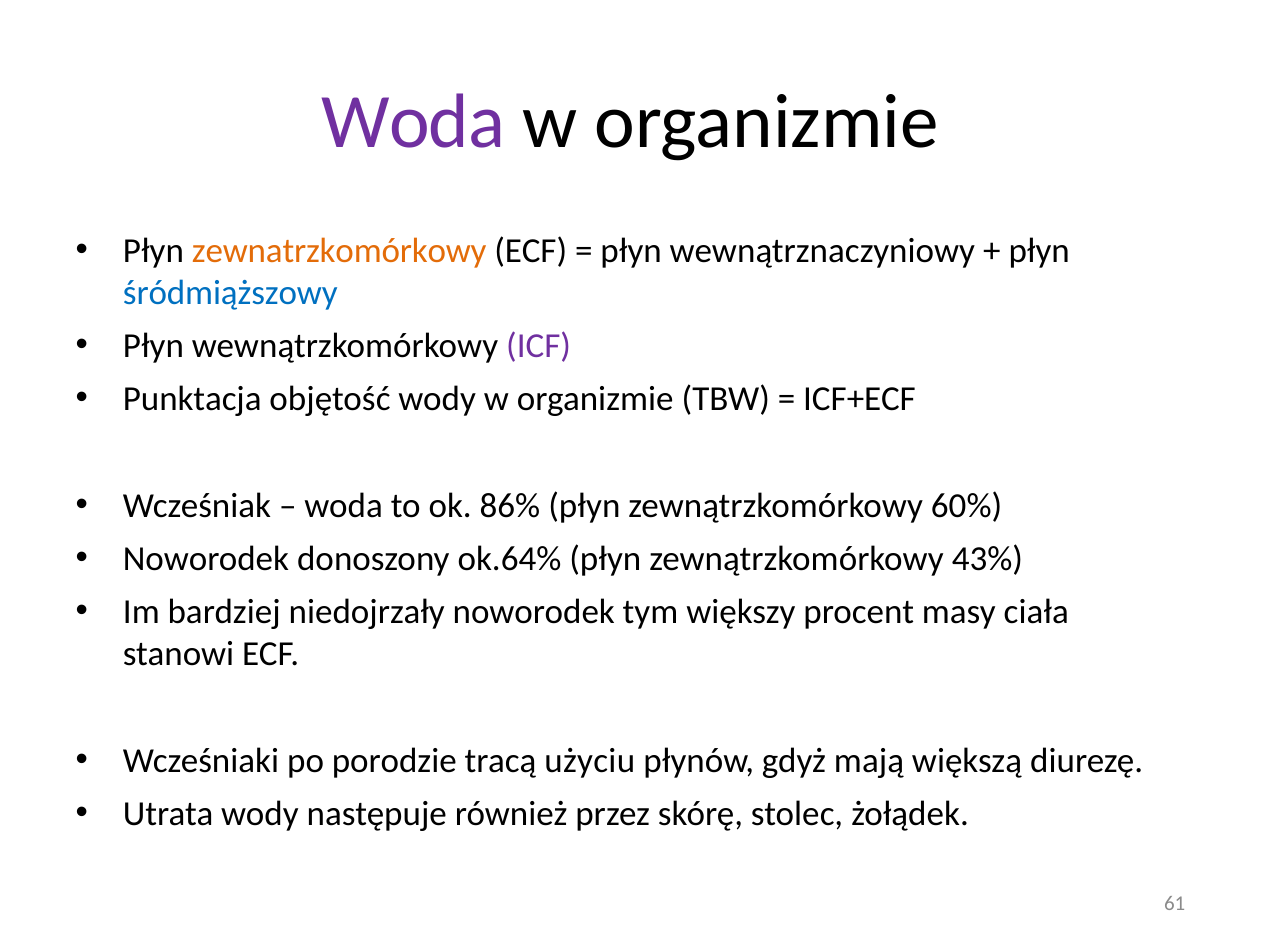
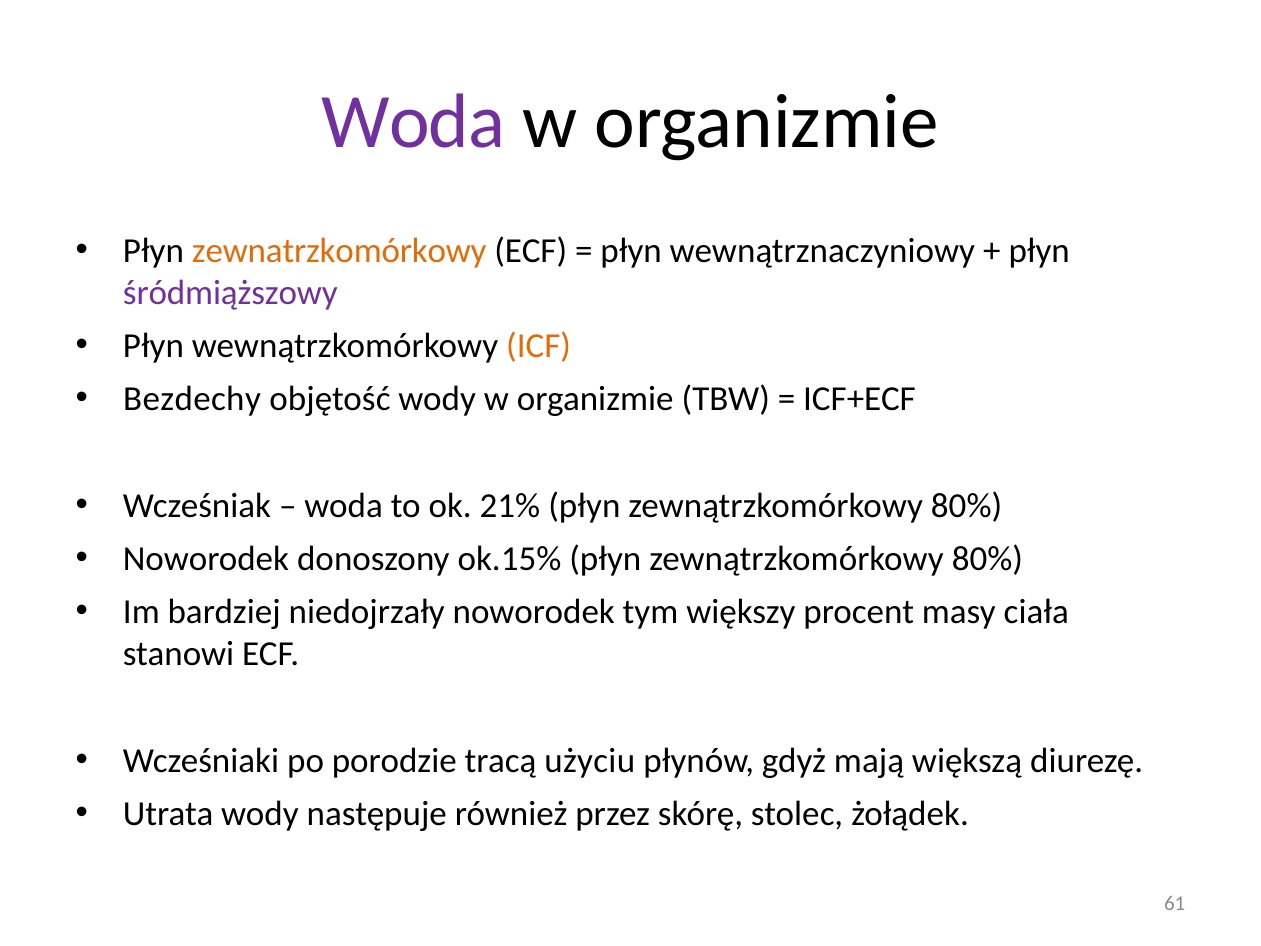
śródmiąższowy colour: blue -> purple
ICF colour: purple -> orange
Punktacja: Punktacja -> Bezdechy
86%: 86% -> 21%
60% at (967, 506): 60% -> 80%
ok.64%: ok.64% -> ok.15%
43% at (987, 559): 43% -> 80%
